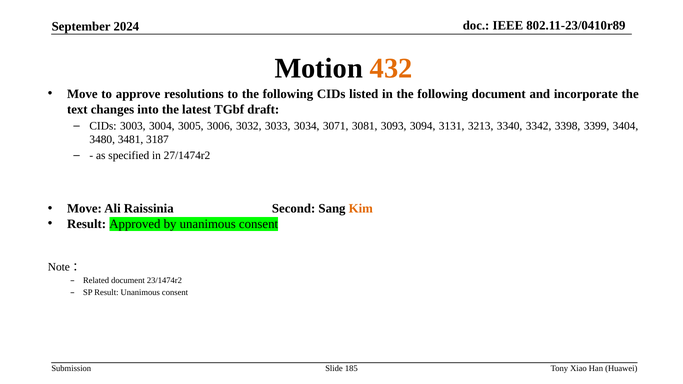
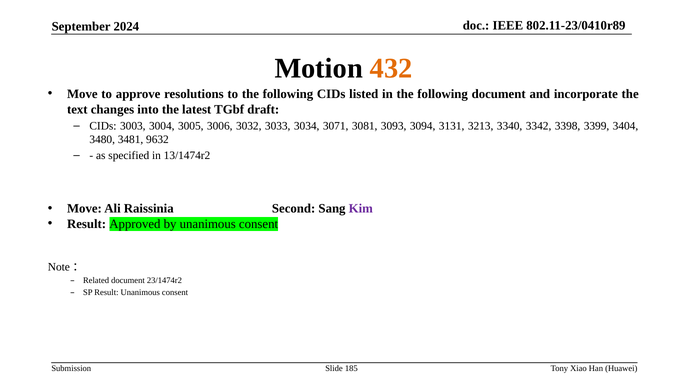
3187: 3187 -> 9632
27/1474r2: 27/1474r2 -> 13/1474r2
Kim colour: orange -> purple
